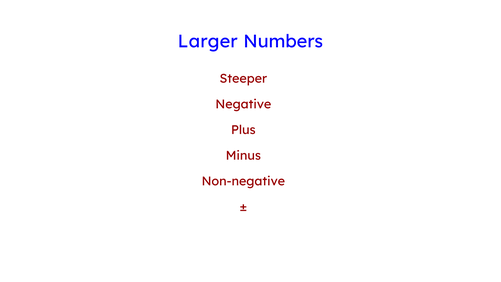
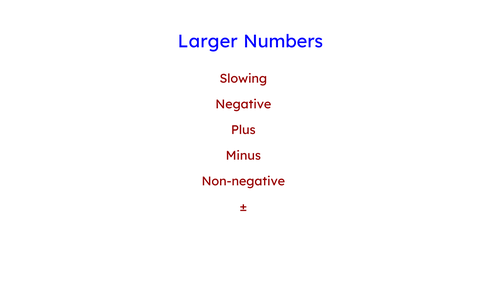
Steeper: Steeper -> Slowing
